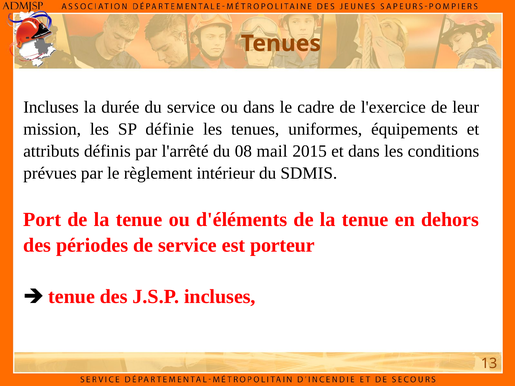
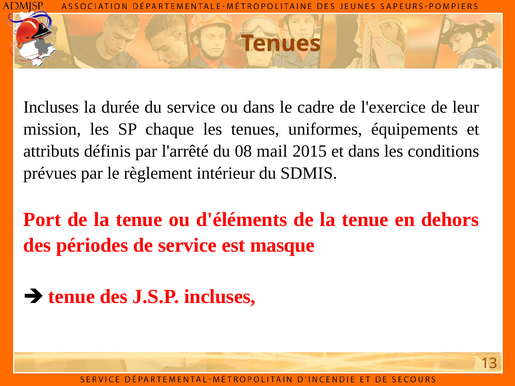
définie: définie -> chaque
porteur: porteur -> masque
